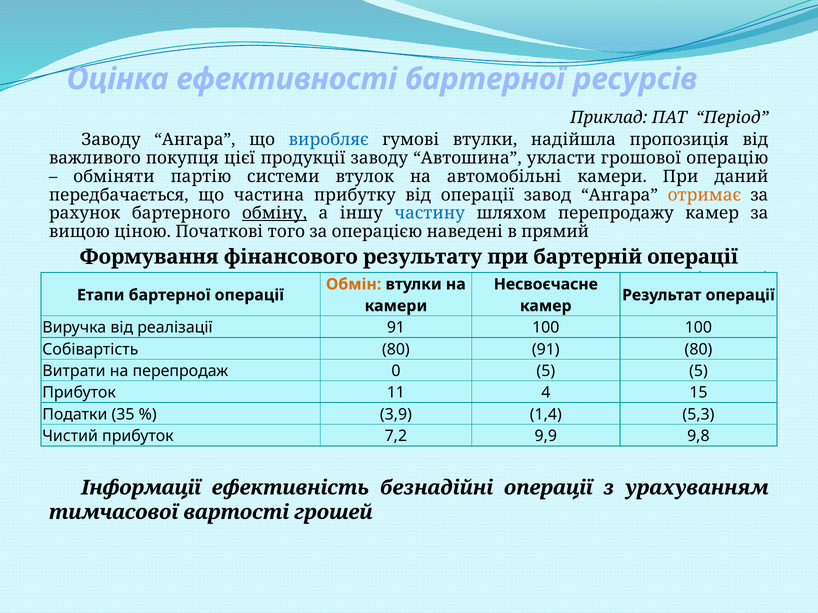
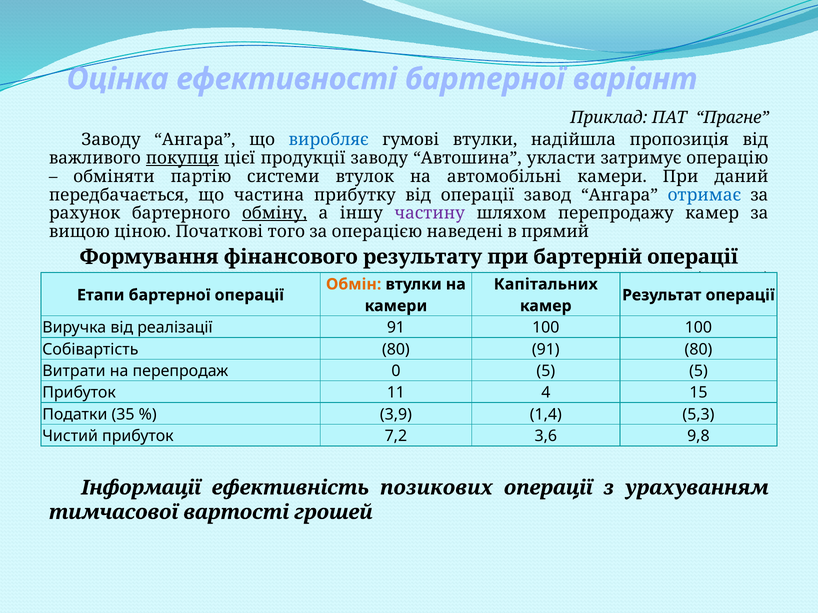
ресурсів: ресурсів -> варіант
Період: Період -> Прагне
покупця underline: none -> present
грошової: грошової -> затримує
отримає colour: orange -> blue
частину colour: blue -> purple
Несвоєчасне: Несвоєчасне -> Капітальних
9,9: 9,9 -> 3,6
безнадійні: безнадійні -> позикових
